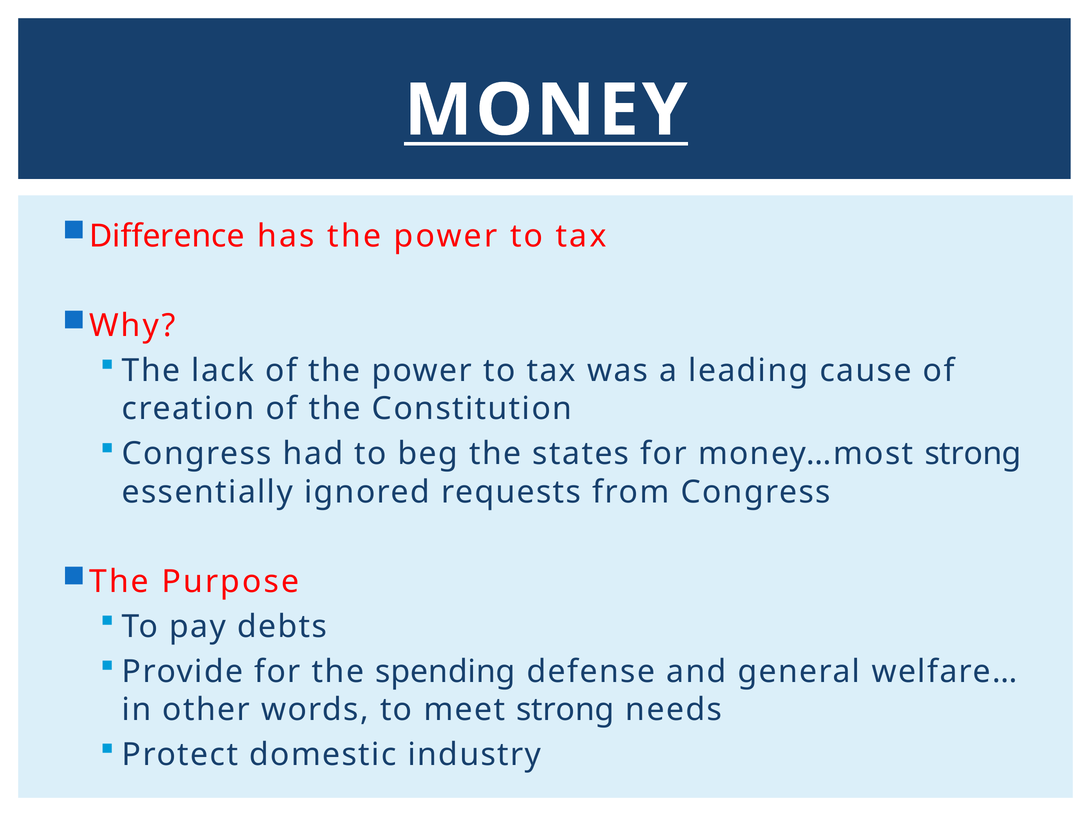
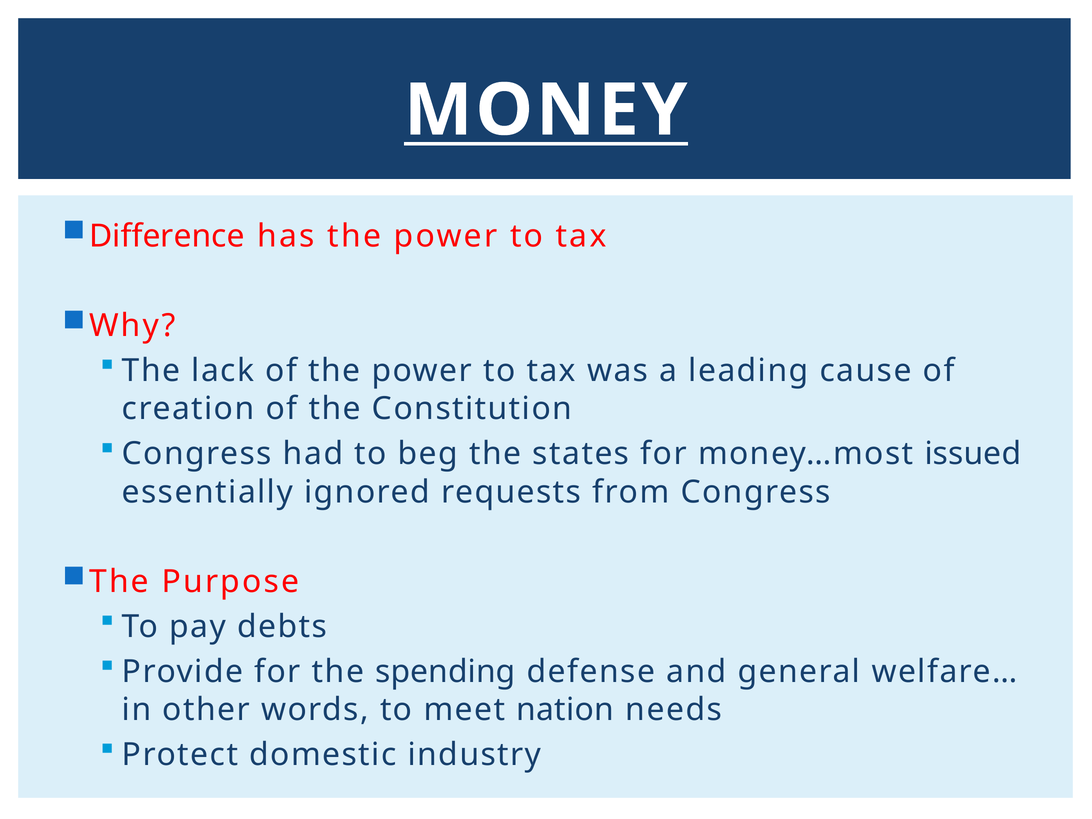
money…most strong: strong -> issued
meet strong: strong -> nation
